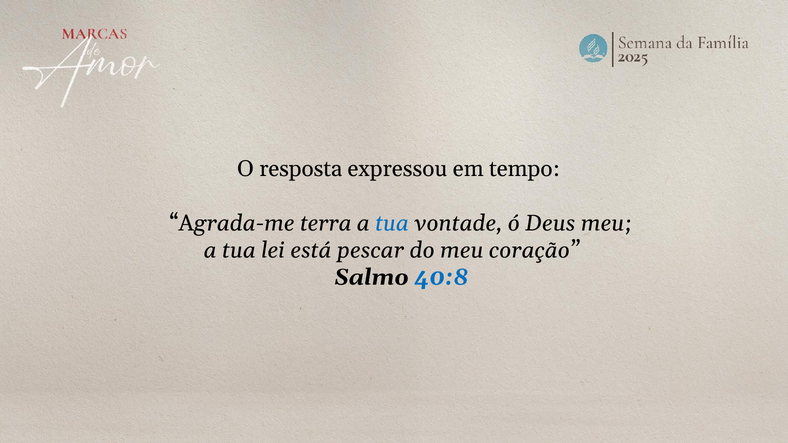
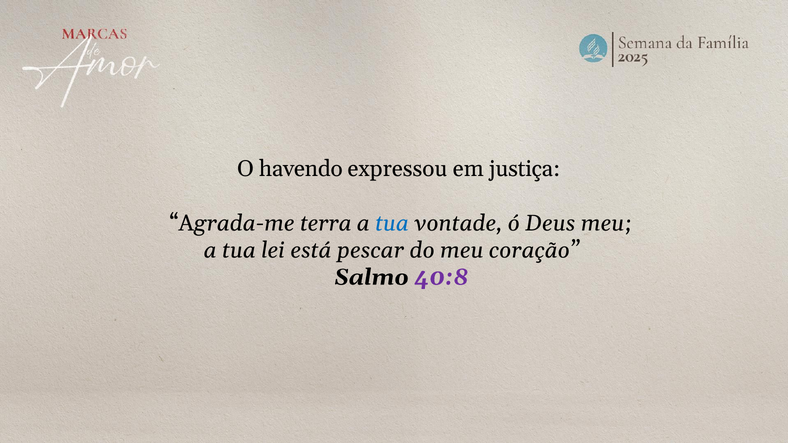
resposta: resposta -> havendo
tempo: tempo -> justiça
40:8 colour: blue -> purple
